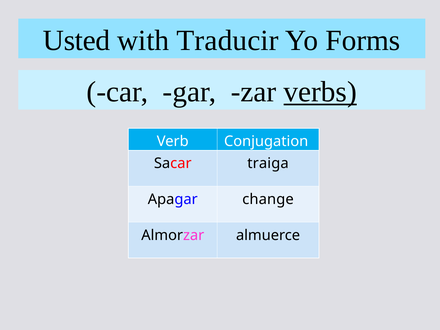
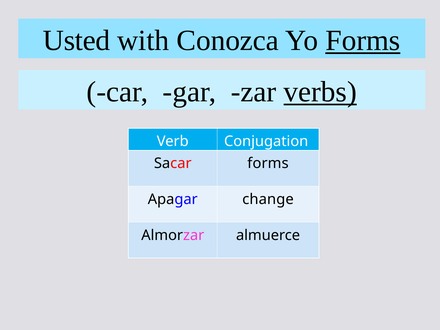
Traducir: Traducir -> Conozca
Forms at (363, 40) underline: none -> present
Sacar traiga: traiga -> forms
